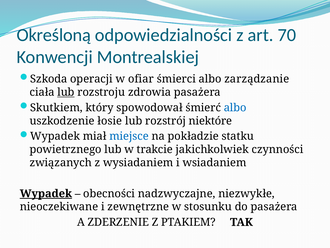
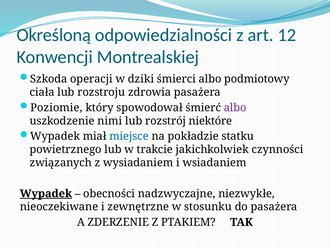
70: 70 -> 12
ofiar: ofiar -> dziki
zarządzanie: zarządzanie -> podmiotowy
lub at (66, 92) underline: present -> none
Skutkiem: Skutkiem -> Poziomie
albo at (235, 107) colour: blue -> purple
łosie: łosie -> nimi
